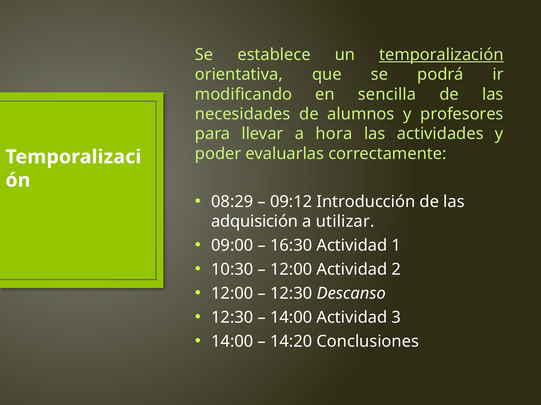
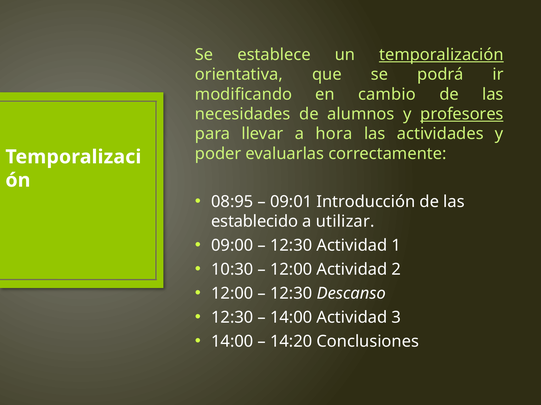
sencilla: sencilla -> cambio
profesores underline: none -> present
08:29: 08:29 -> 08:95
09:12: 09:12 -> 09:01
adquisición: adquisición -> establecido
16:30 at (291, 246): 16:30 -> 12:30
